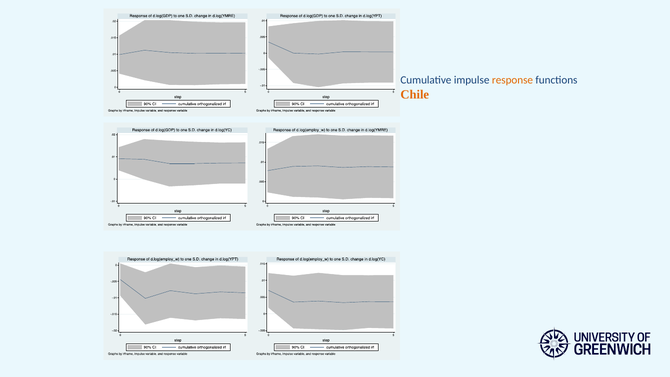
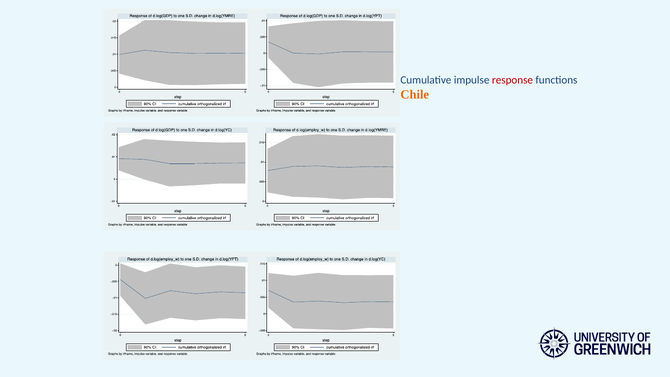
response colour: orange -> red
